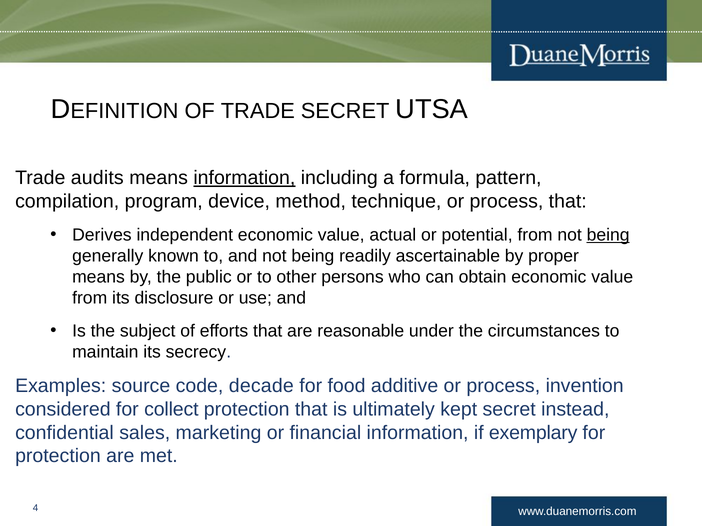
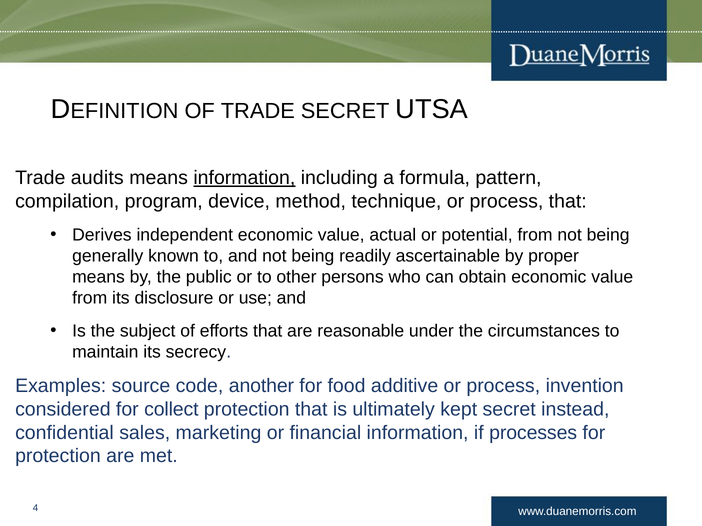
being at (608, 235) underline: present -> none
decade: decade -> another
exemplary: exemplary -> processes
